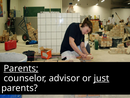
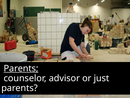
just underline: present -> none
